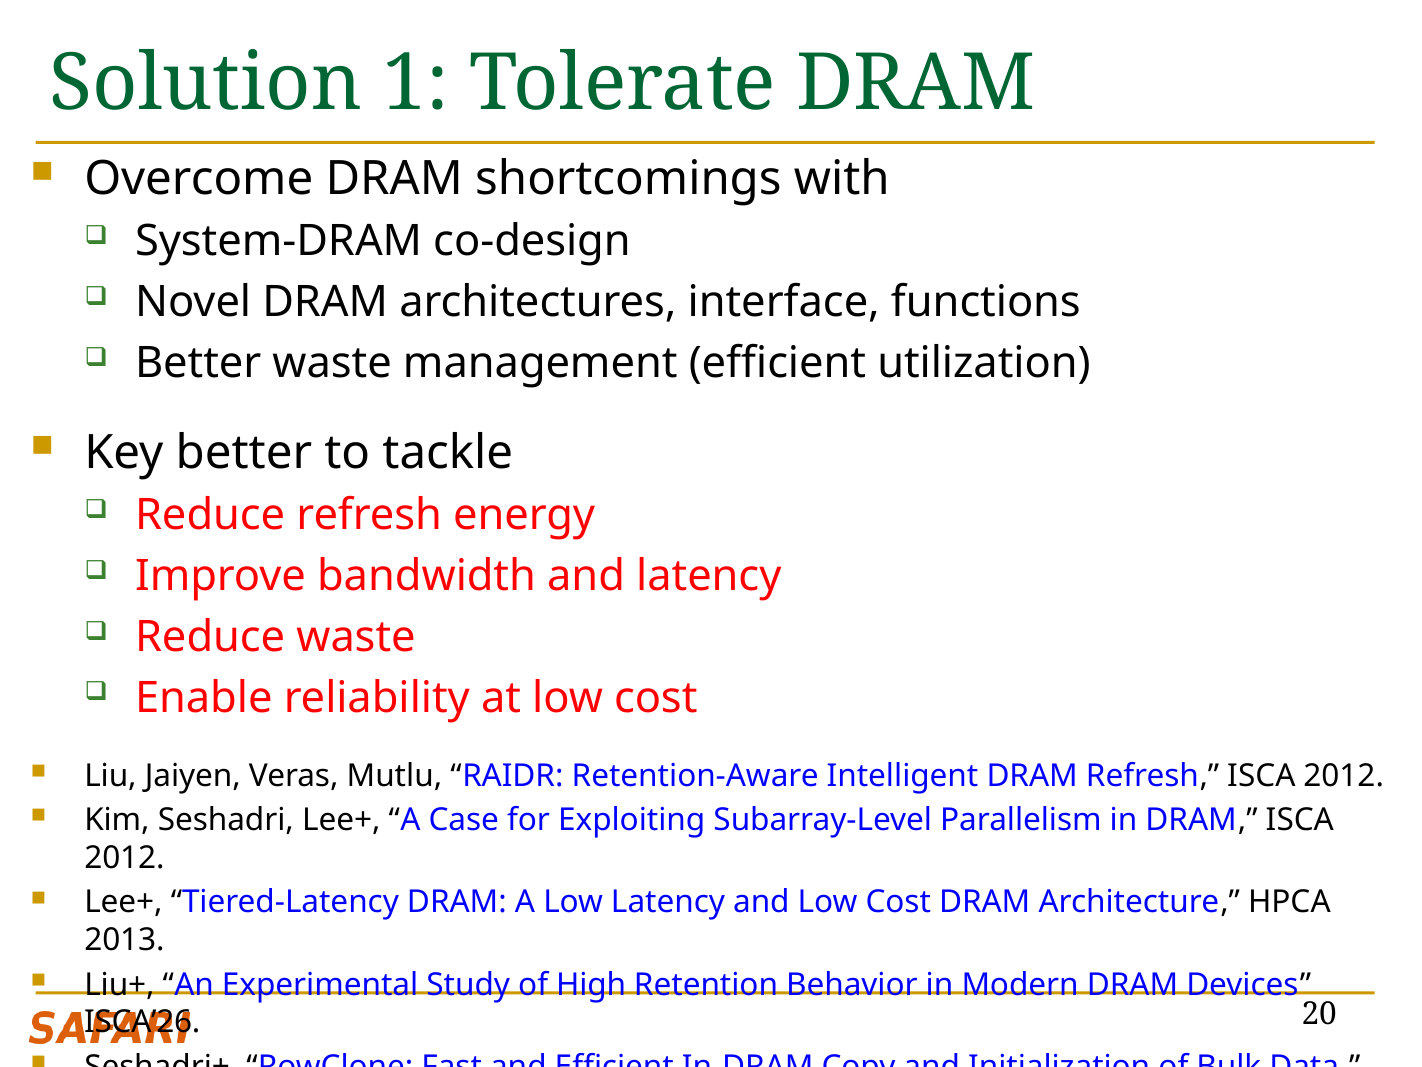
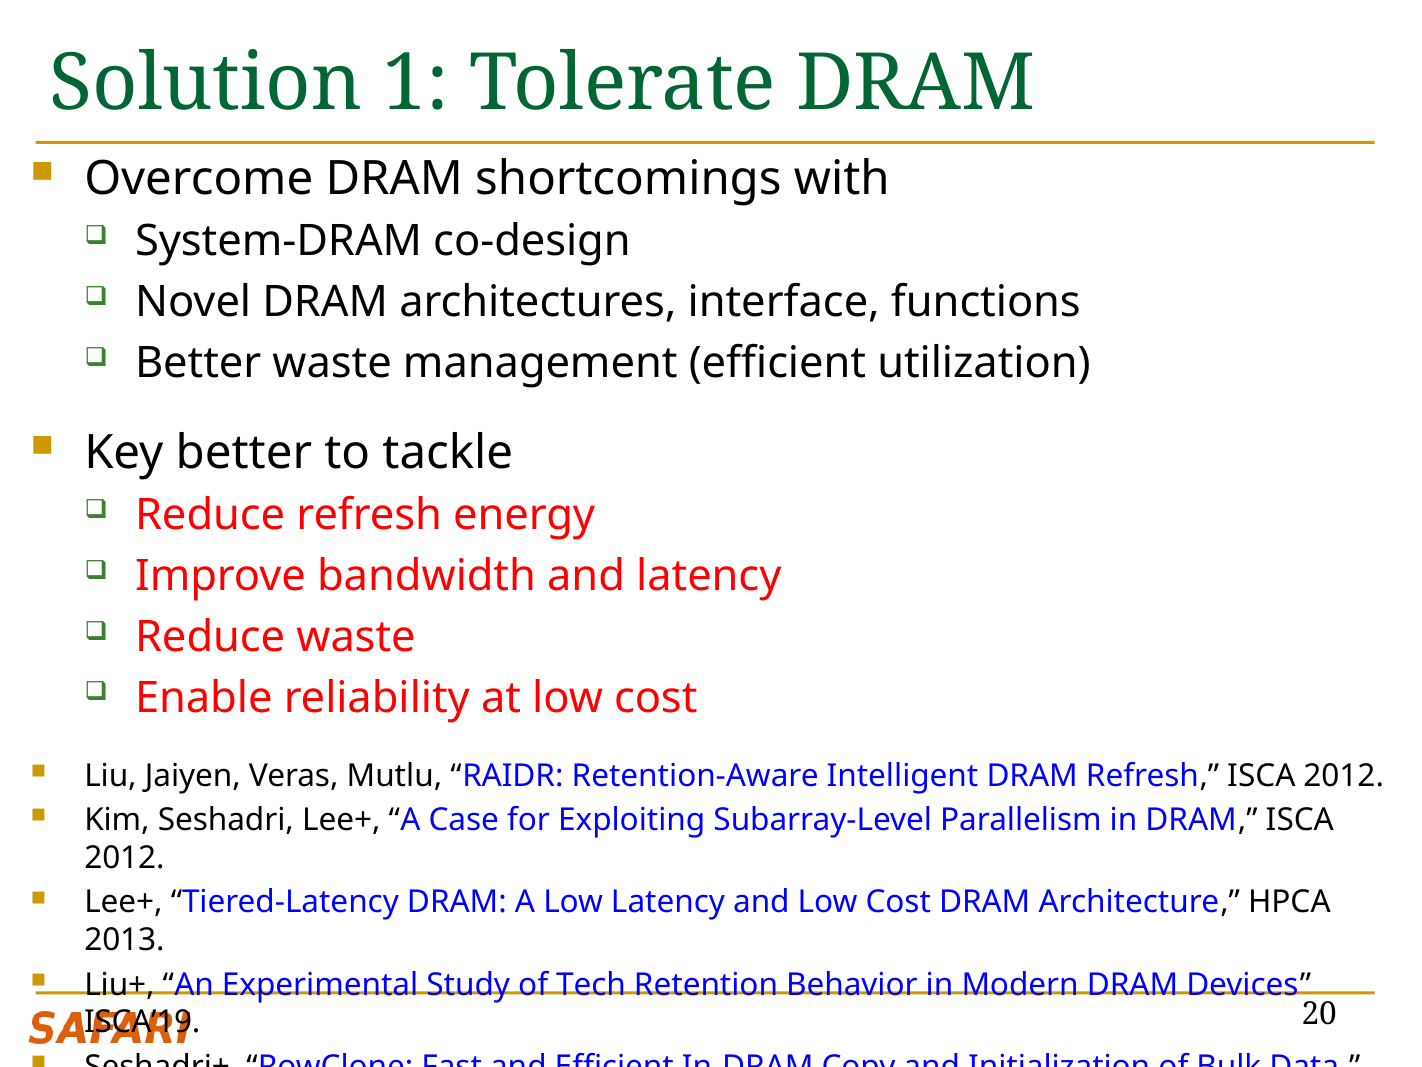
High: High -> Tech
ISCA’26: ISCA’26 -> ISCA’19
